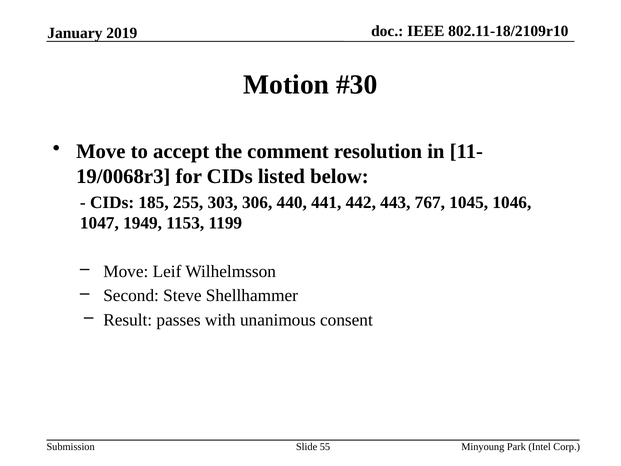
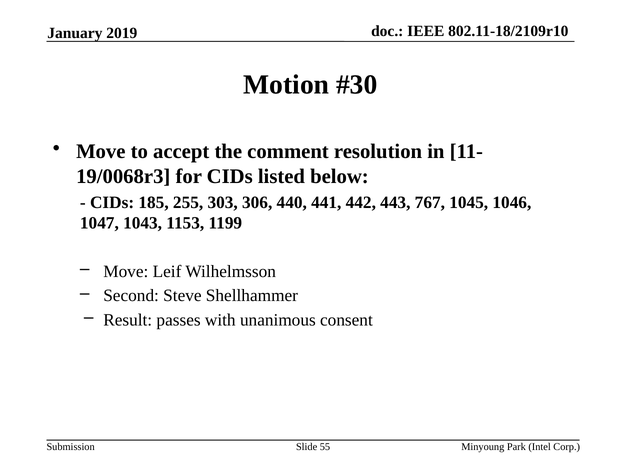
1949: 1949 -> 1043
